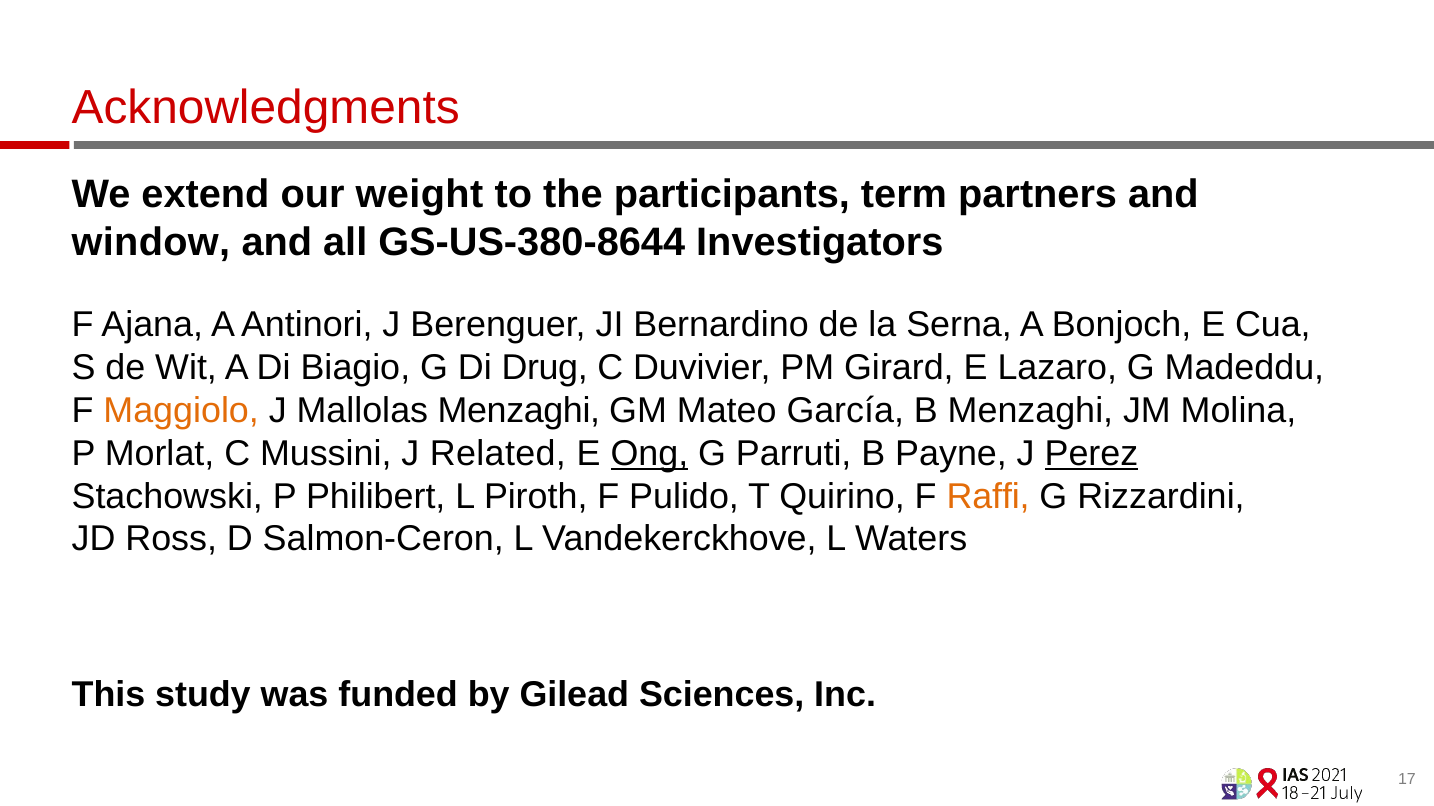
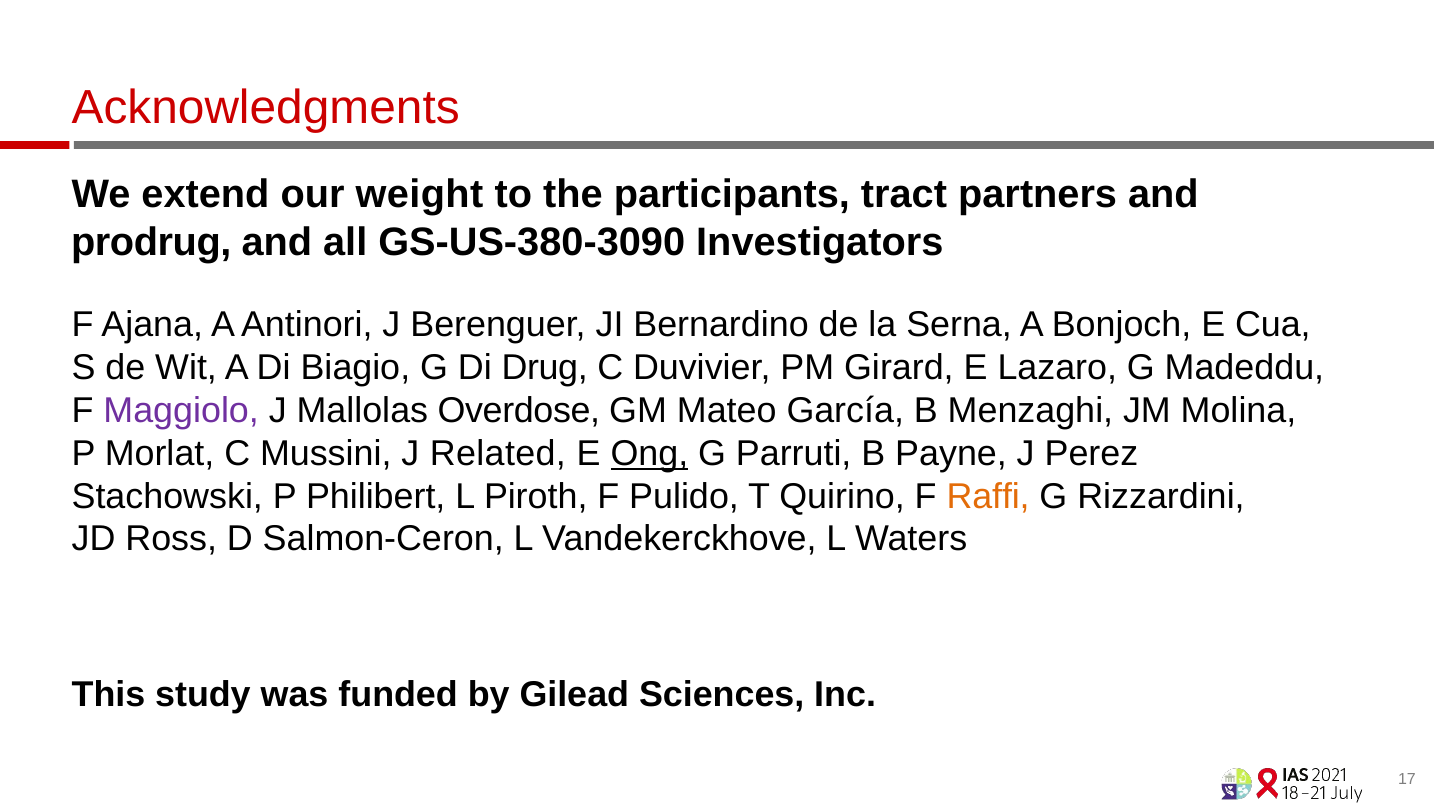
term: term -> tract
window: window -> prodrug
GS-US-380-8644: GS-US-380-8644 -> GS-US-380-3090
Maggiolo colour: orange -> purple
Mallolas Menzaghi: Menzaghi -> Overdose
Perez underline: present -> none
